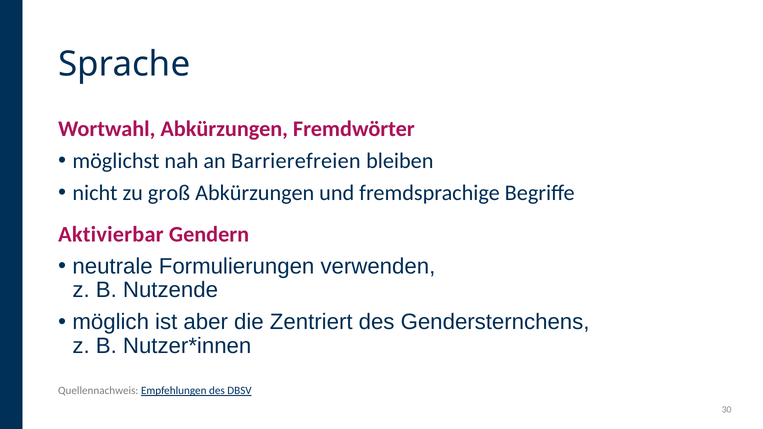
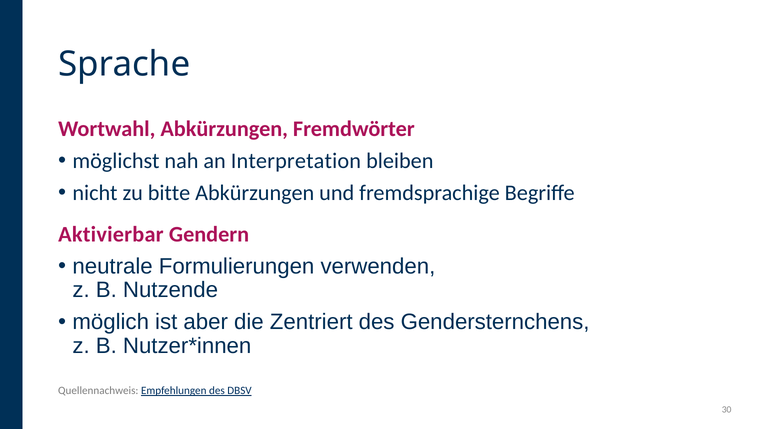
Barrierefreien: Barrierefreien -> Interpretation
groß: groß -> bitte
